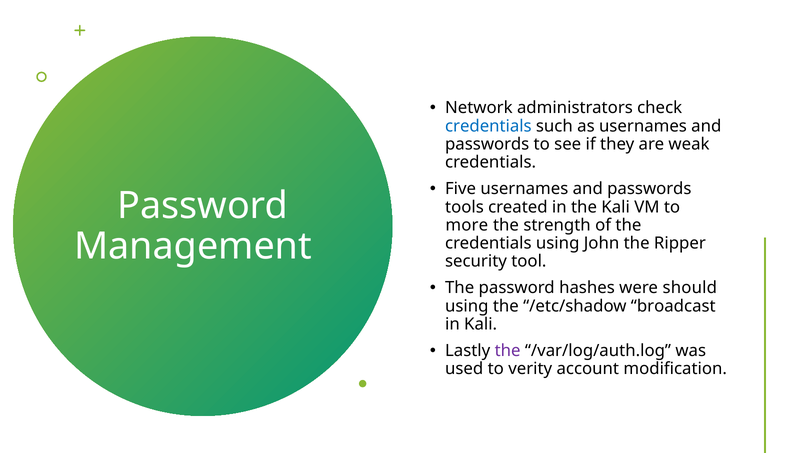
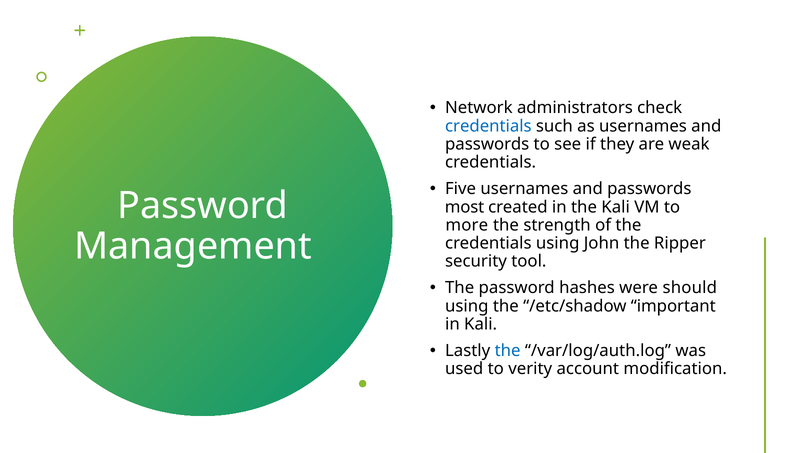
tools: tools -> most
broadcast: broadcast -> important
the at (508, 351) colour: purple -> blue
